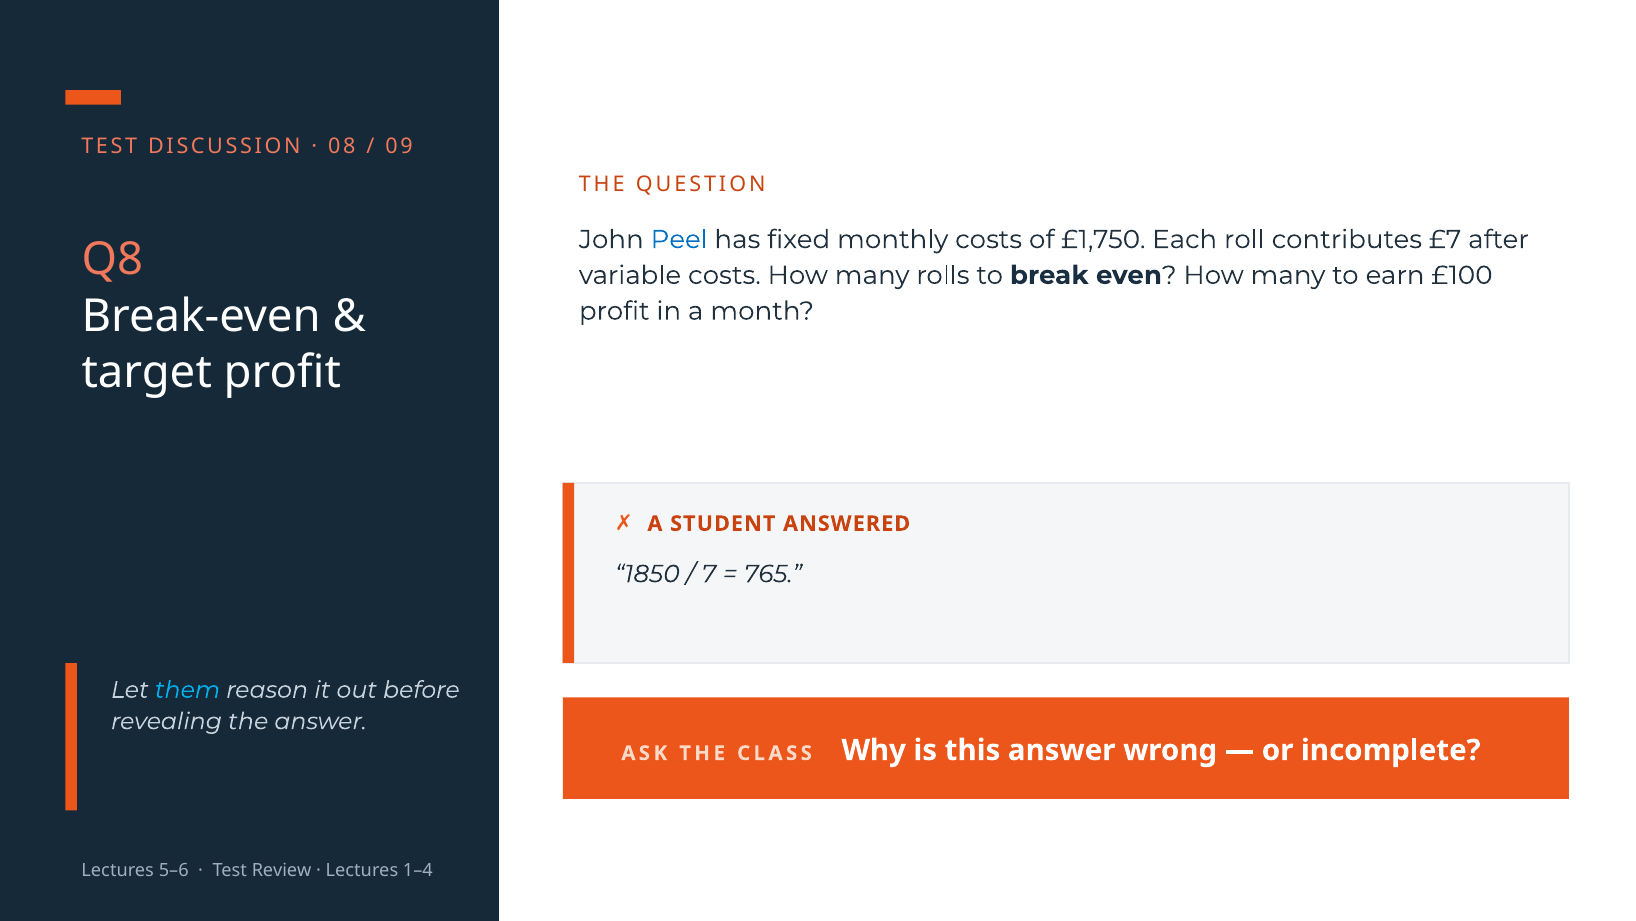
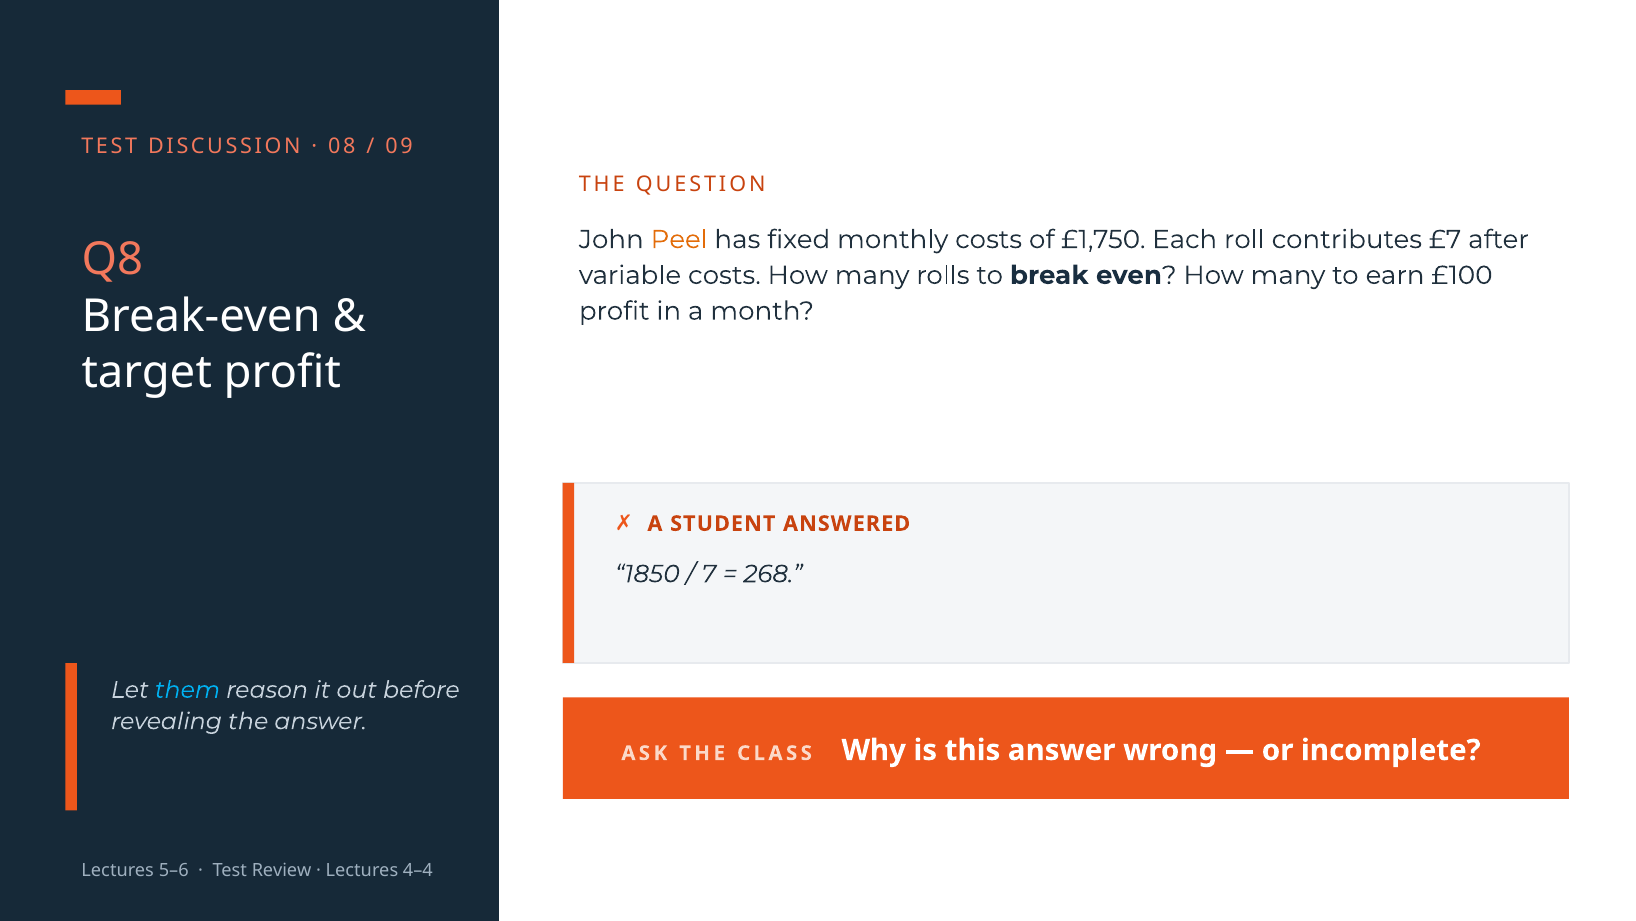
Peel colour: blue -> orange
765: 765 -> 268
1–4: 1–4 -> 4–4
